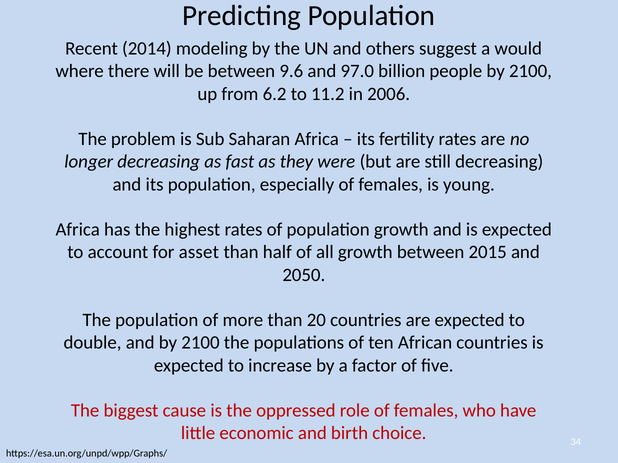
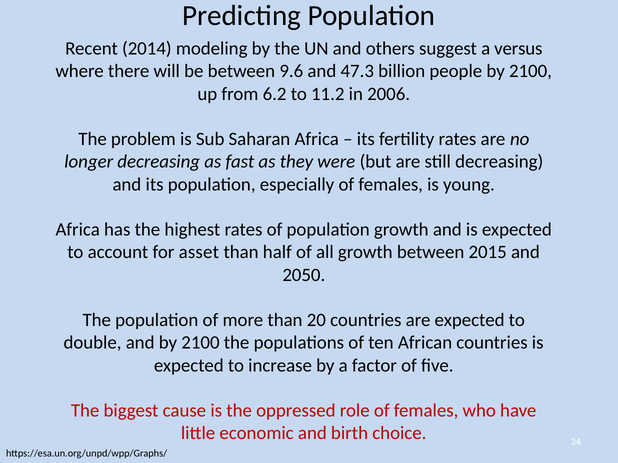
would: would -> versus
97.0: 97.0 -> 47.3
